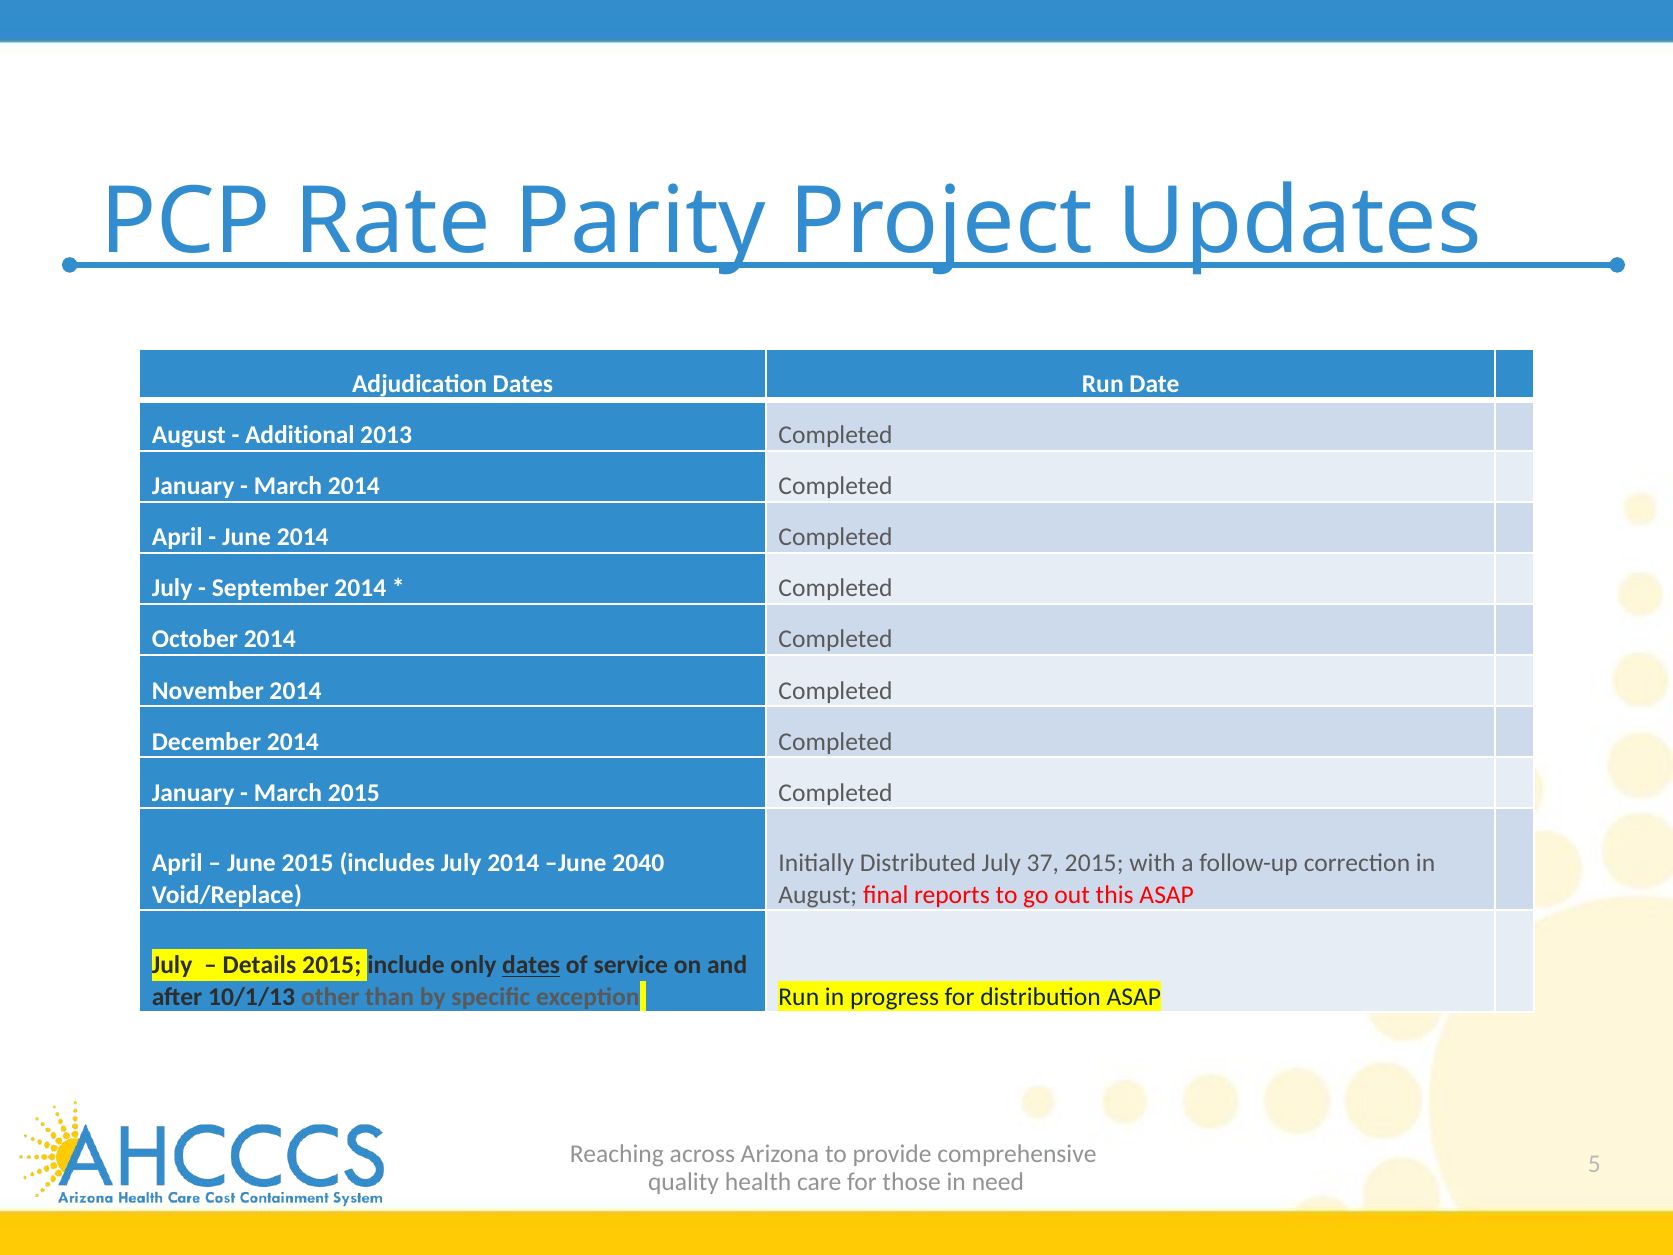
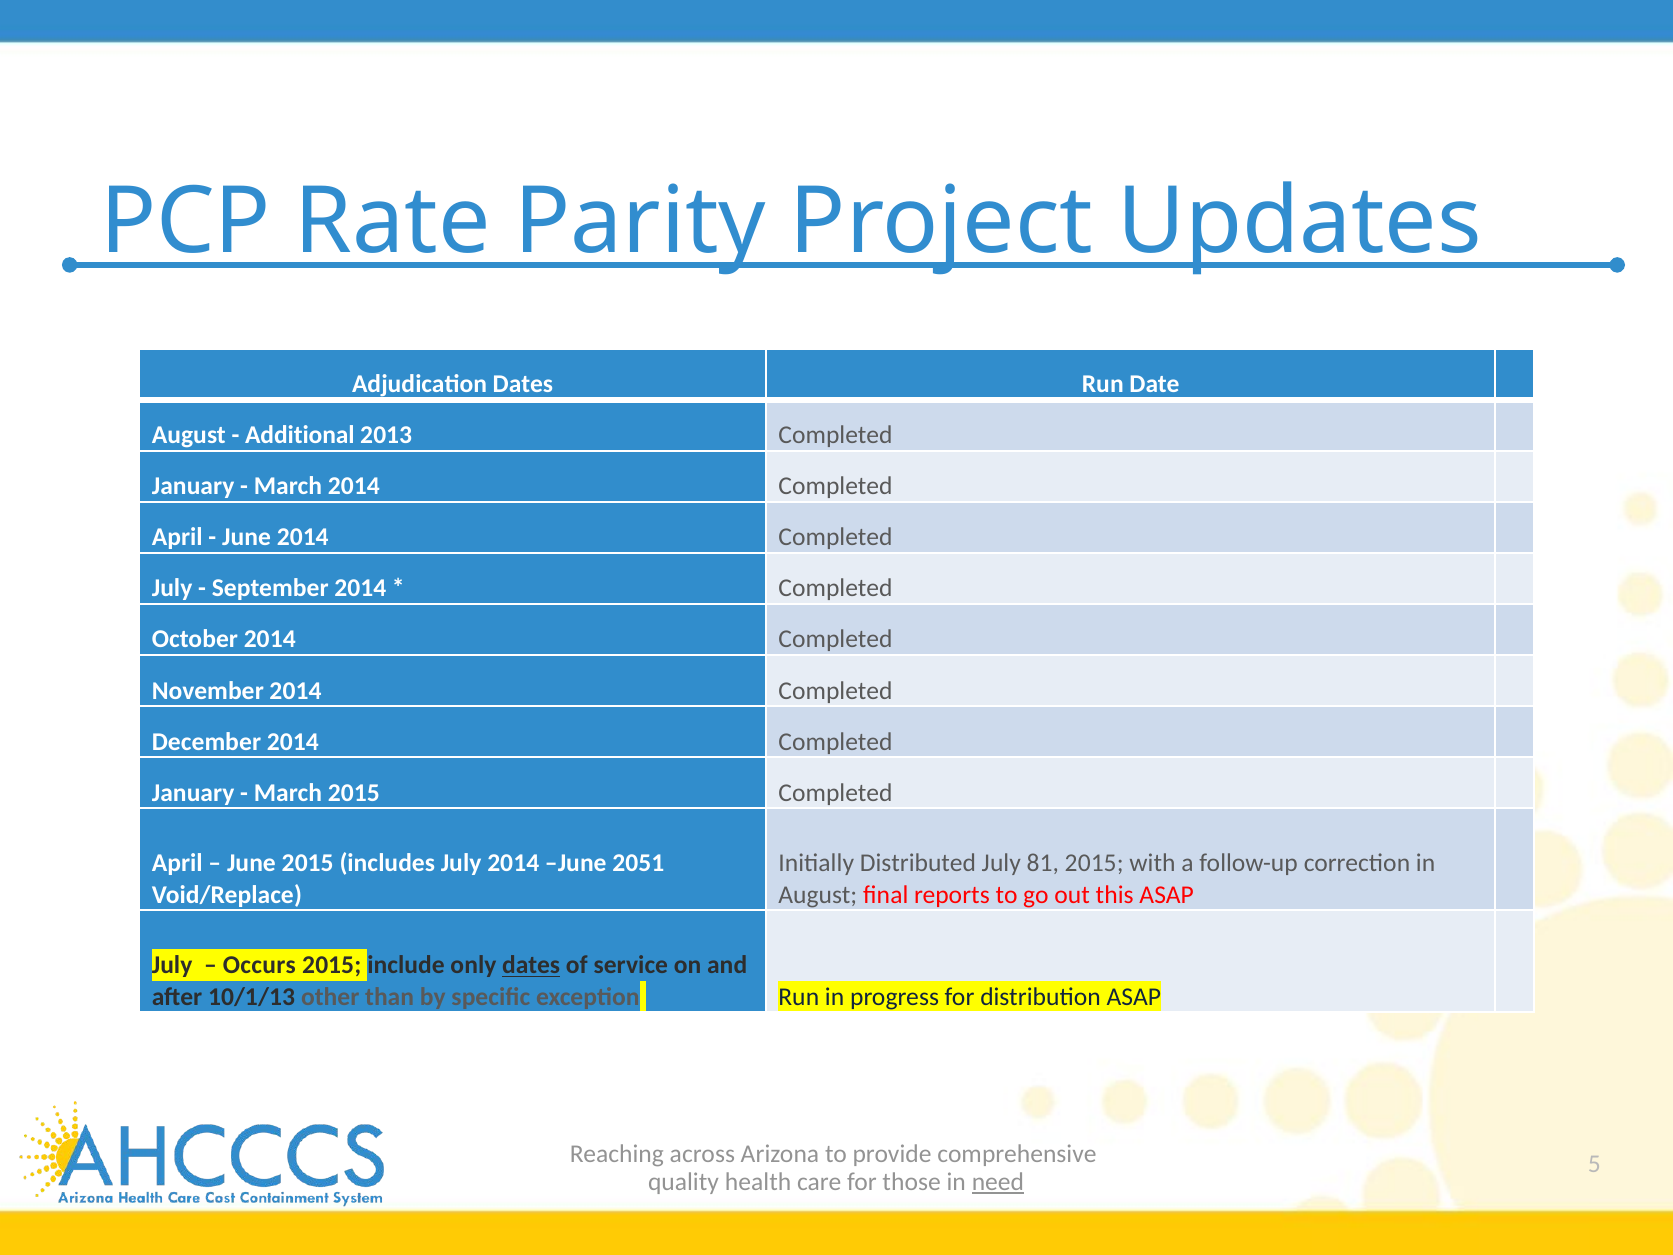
2040: 2040 -> 2051
37: 37 -> 81
Details: Details -> Occurs
need underline: none -> present
